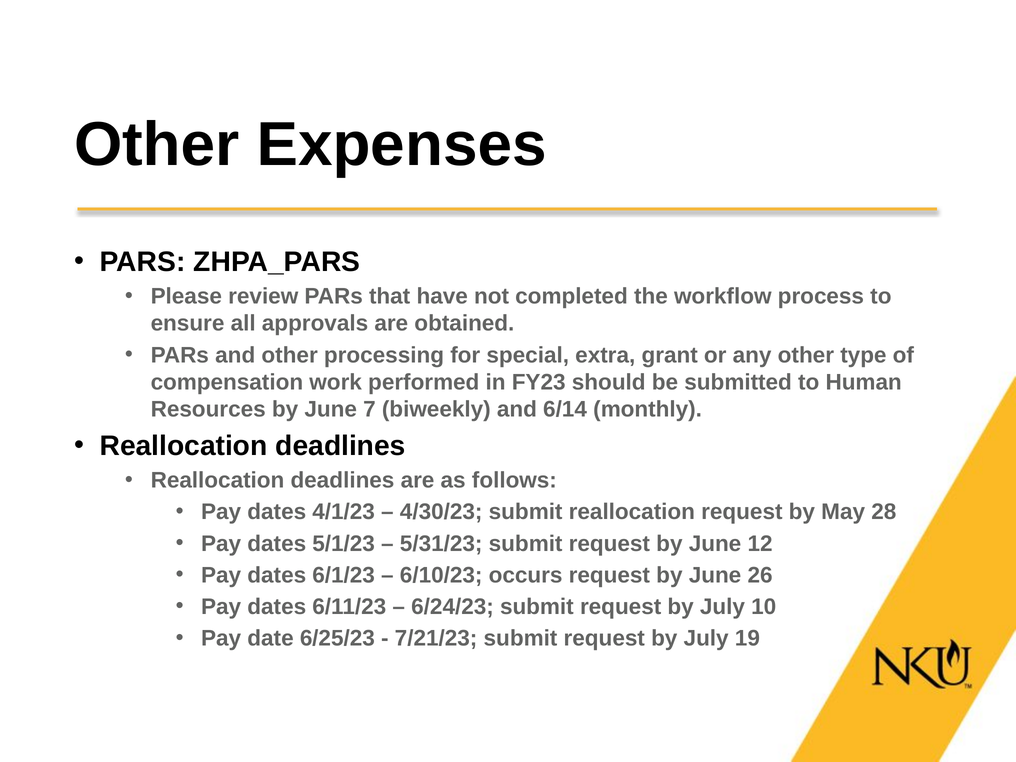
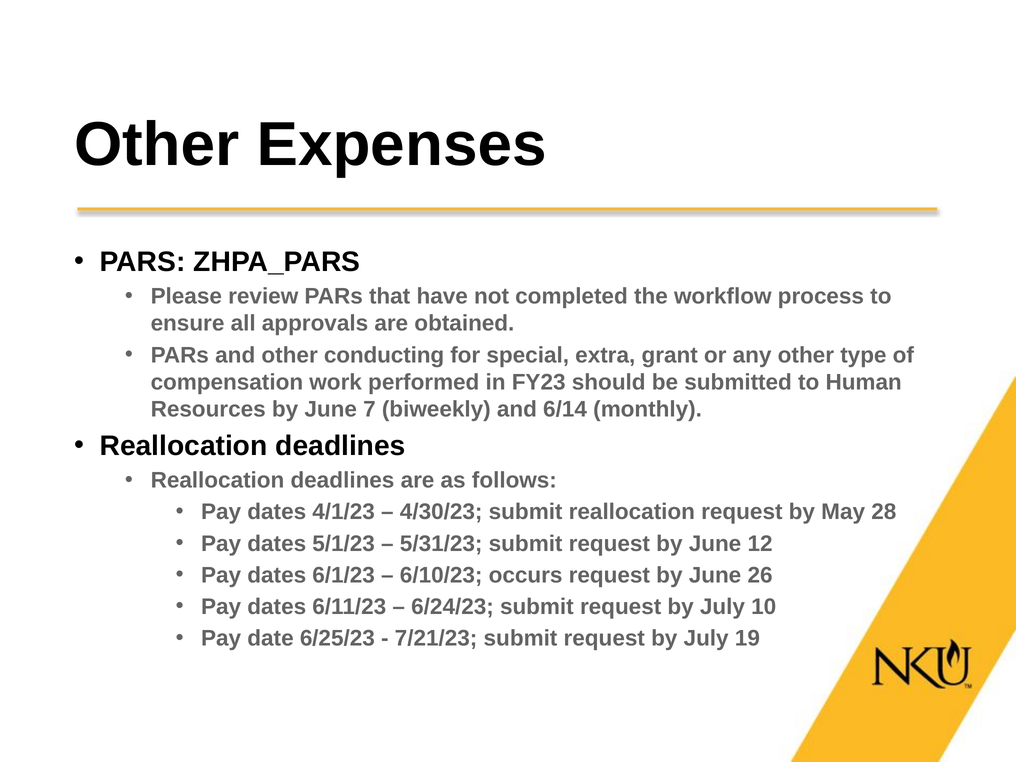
processing: processing -> conducting
